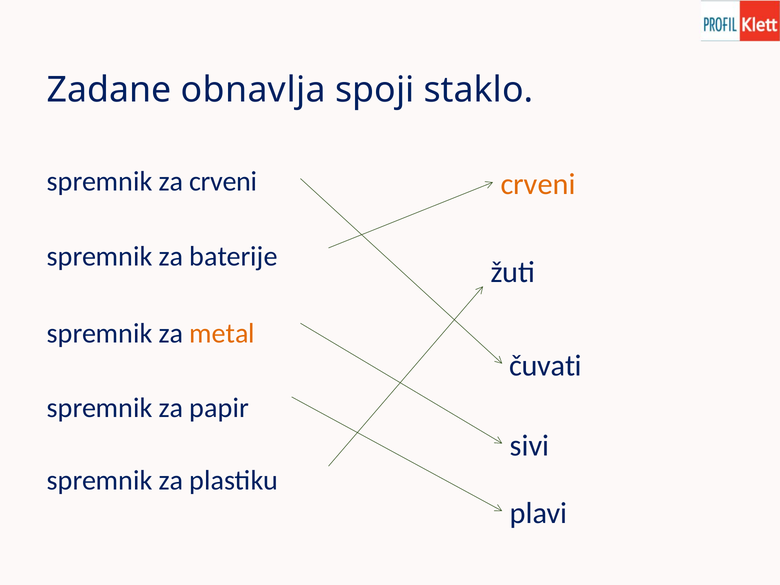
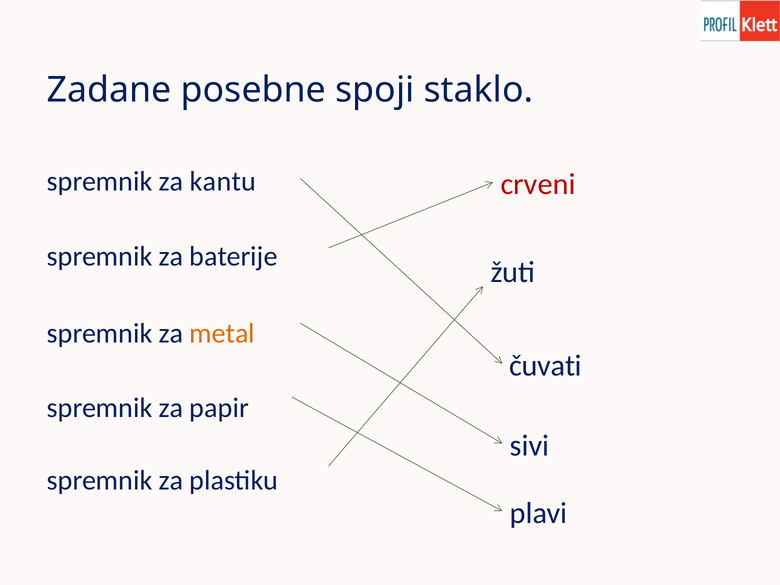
obnavlja: obnavlja -> posebne
za crveni: crveni -> kantu
crveni at (538, 184) colour: orange -> red
